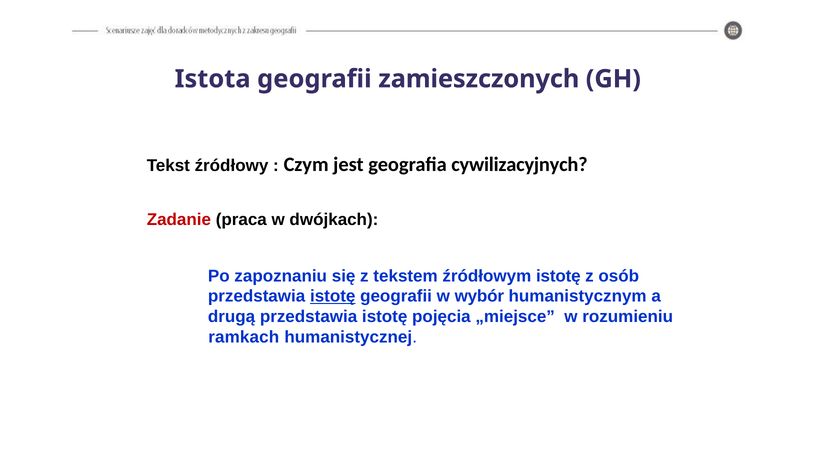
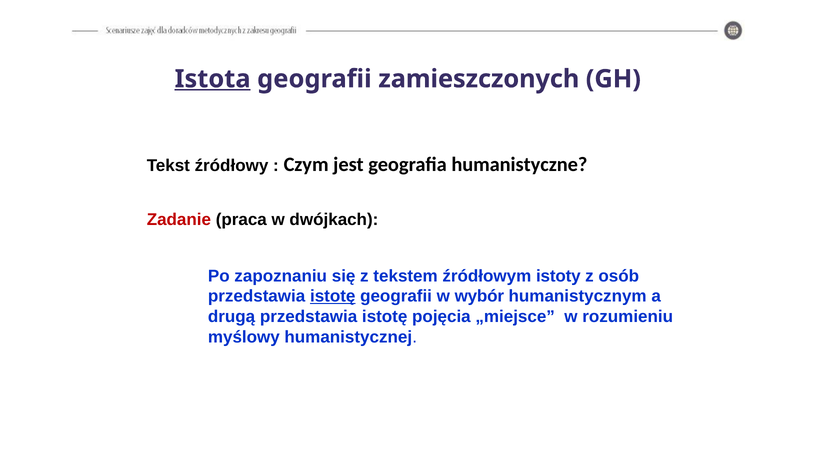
Istota underline: none -> present
cywilizacyjnych: cywilizacyjnych -> humanistyczne
źródłowym istotę: istotę -> istoty
ramkach: ramkach -> myślowy
